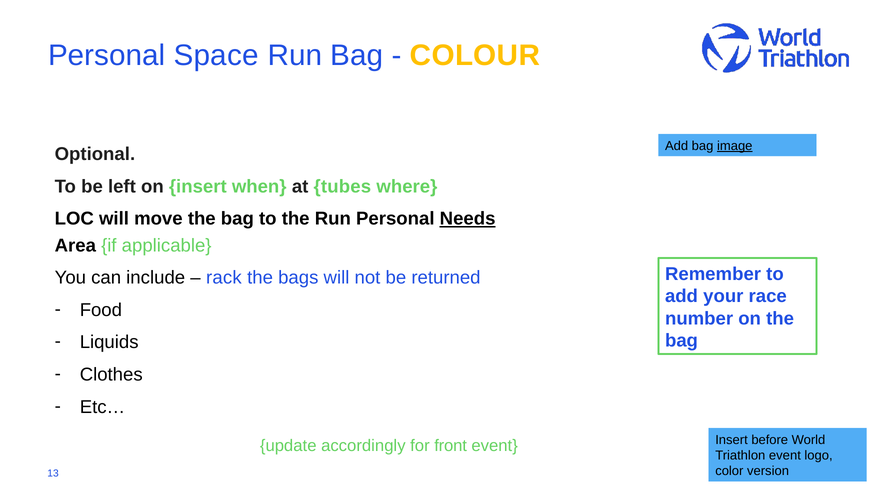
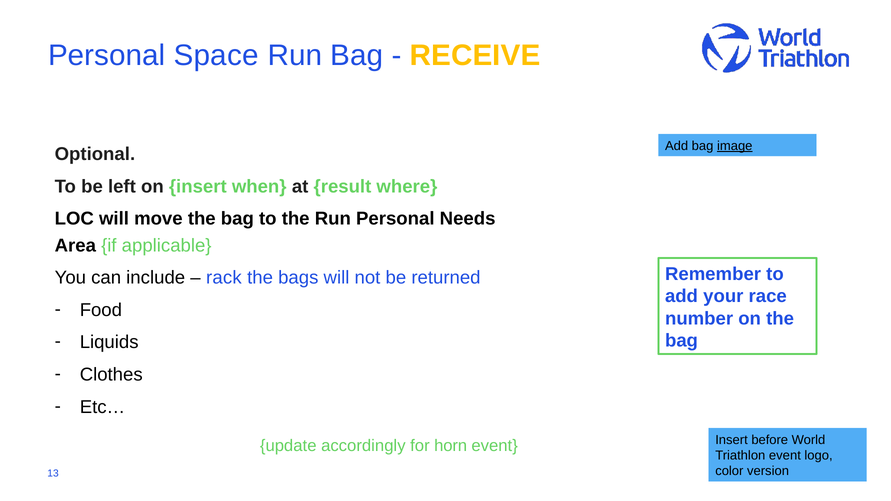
COLOUR: COLOUR -> RECEIVE
tubes: tubes -> result
Needs underline: present -> none
front: front -> horn
